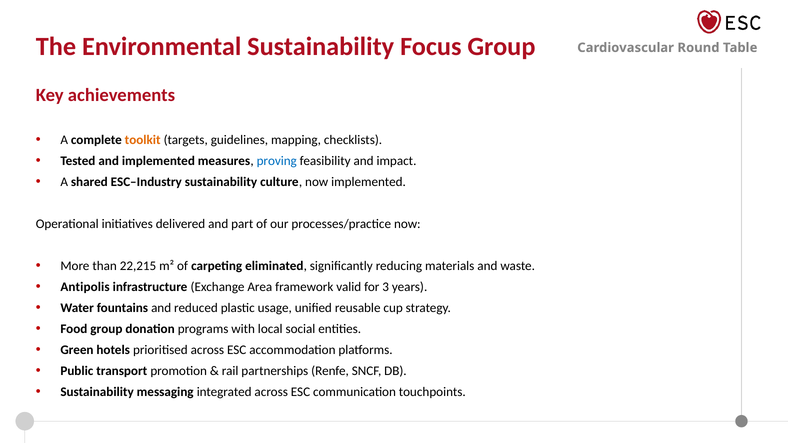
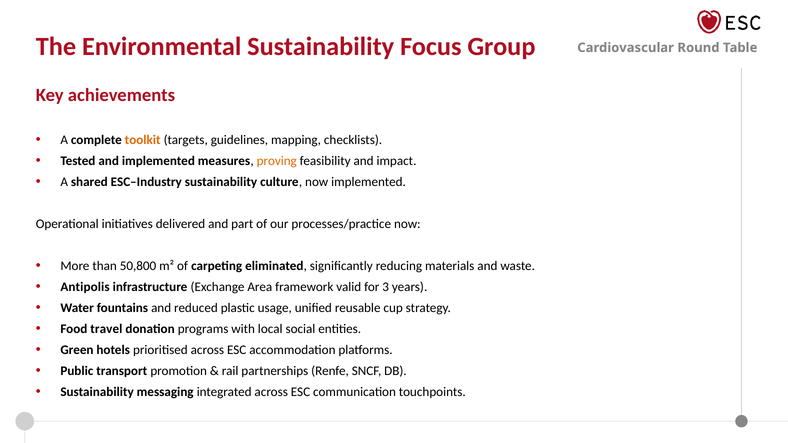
proving colour: blue -> orange
22,215: 22,215 -> 50,800
Food group: group -> travel
